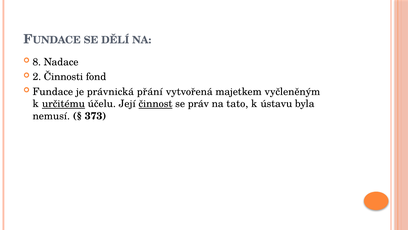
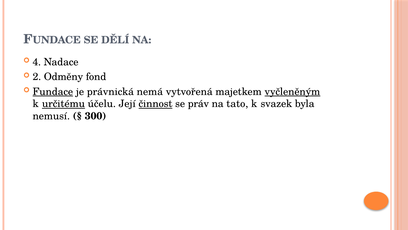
8: 8 -> 4
Činnosti: Činnosti -> Odměny
Fundace underline: none -> present
přání: přání -> nemá
vyčleněným underline: none -> present
ústavu: ústavu -> svazek
373: 373 -> 300
